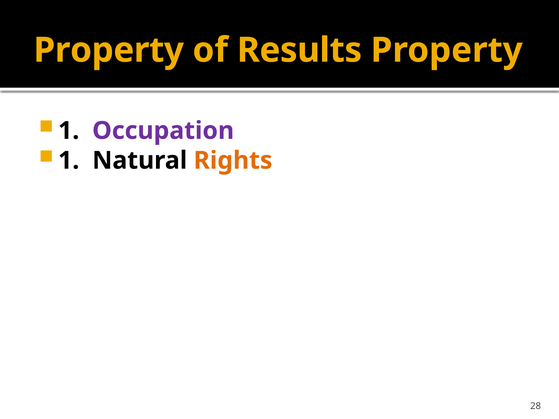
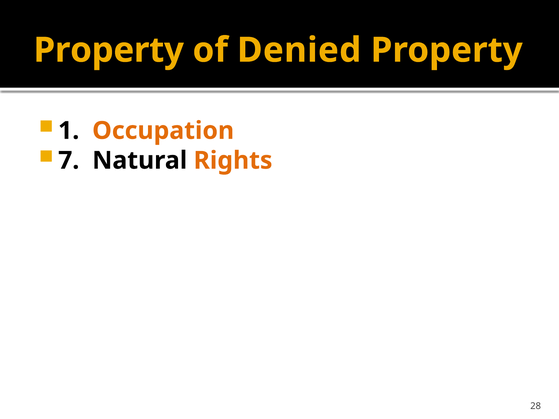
Results: Results -> Denied
Occupation colour: purple -> orange
1 at (69, 161): 1 -> 7
